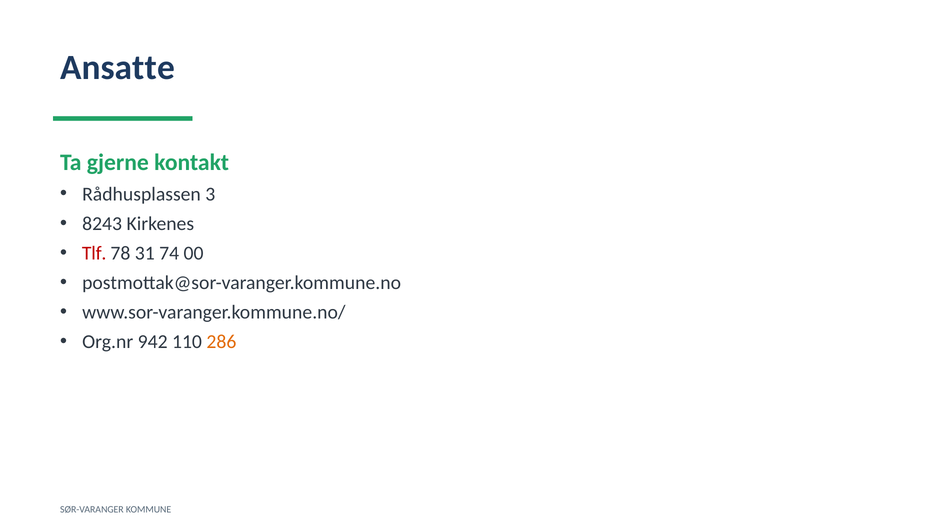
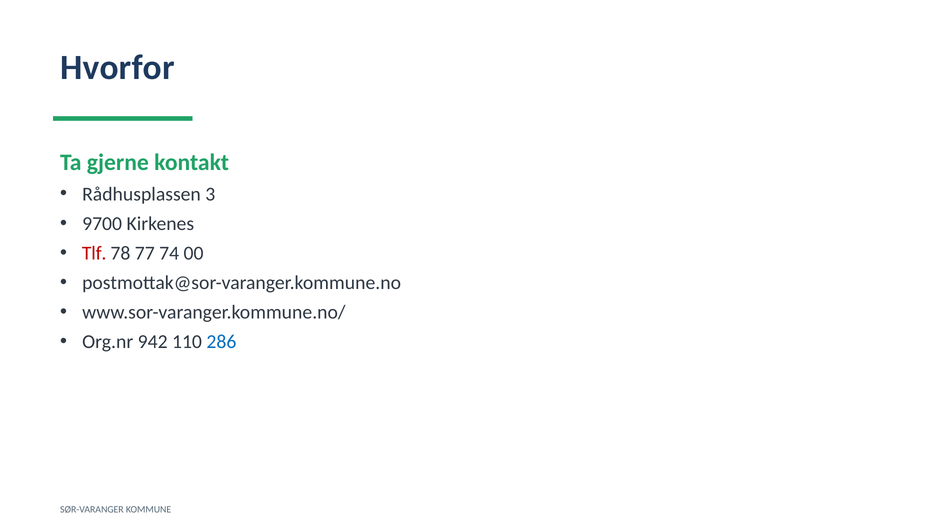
Ansatte: Ansatte -> Hvorfor
8243: 8243 -> 9700
31: 31 -> 77
286 colour: orange -> blue
